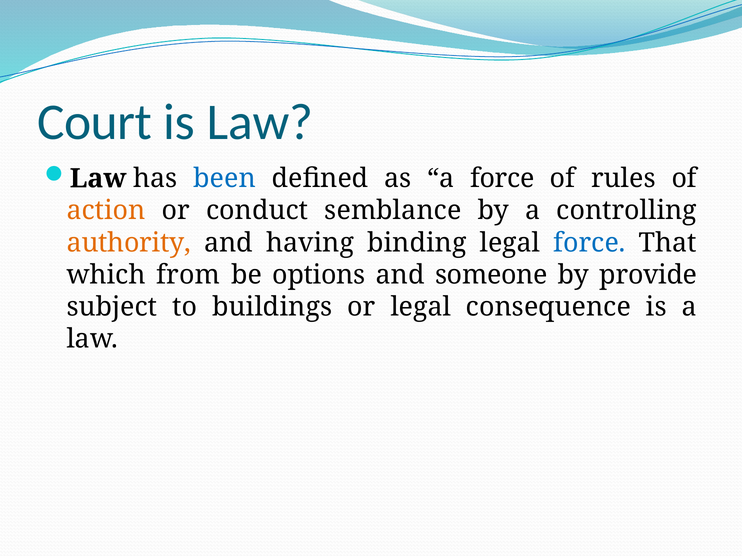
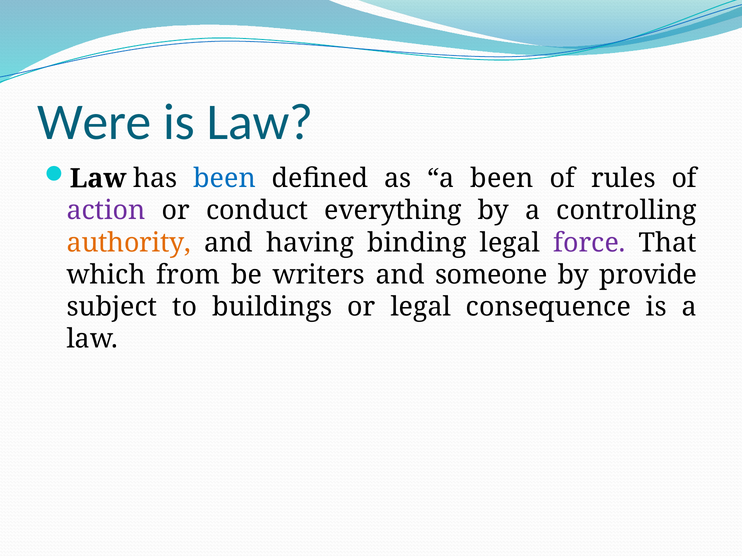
Court: Court -> Were
a force: force -> been
action colour: orange -> purple
semblance: semblance -> everything
force at (590, 243) colour: blue -> purple
options: options -> writers
